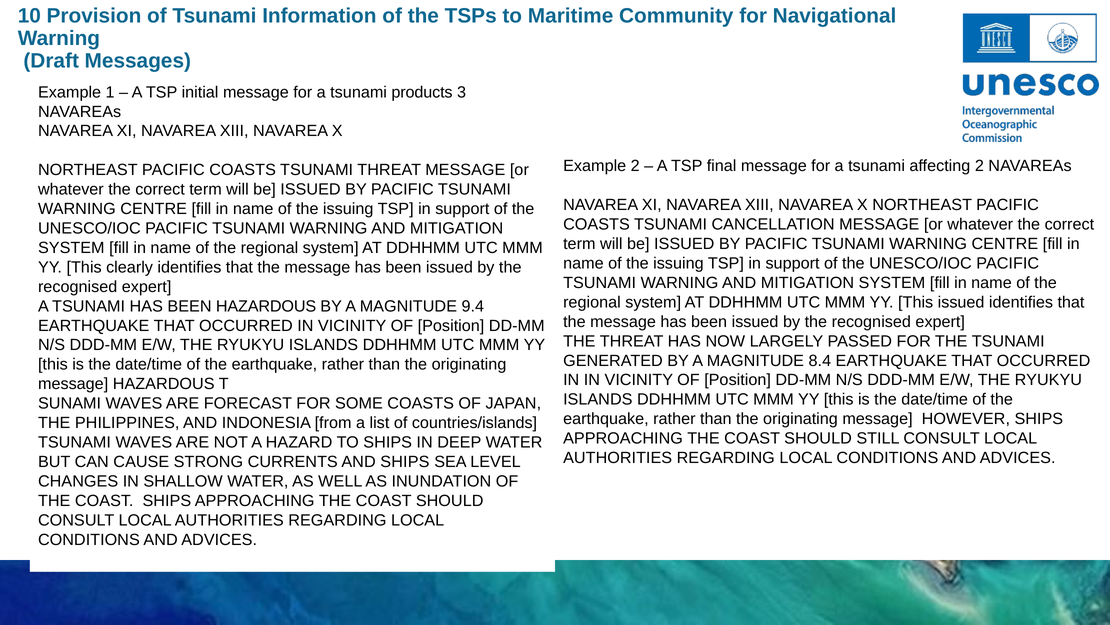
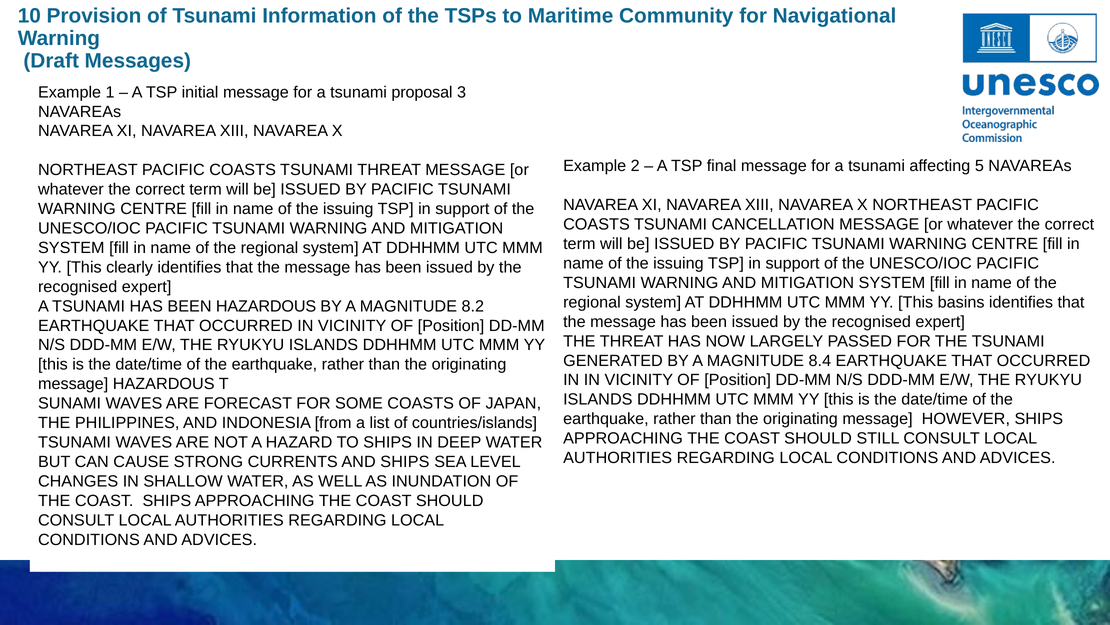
products: products -> proposal
affecting 2: 2 -> 5
This issued: issued -> basins
9.4: 9.4 -> 8.2
